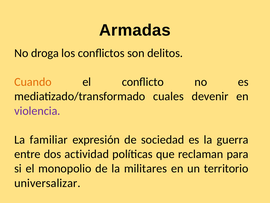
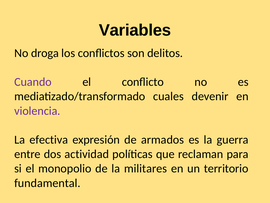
Armadas: Armadas -> Variables
Cuando colour: orange -> purple
familiar: familiar -> efectiva
sociedad: sociedad -> armados
universalizar: universalizar -> fundamental
